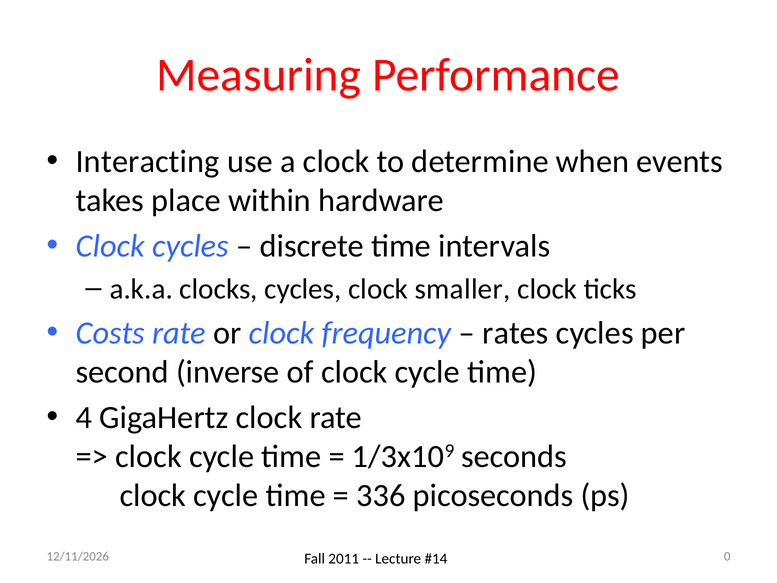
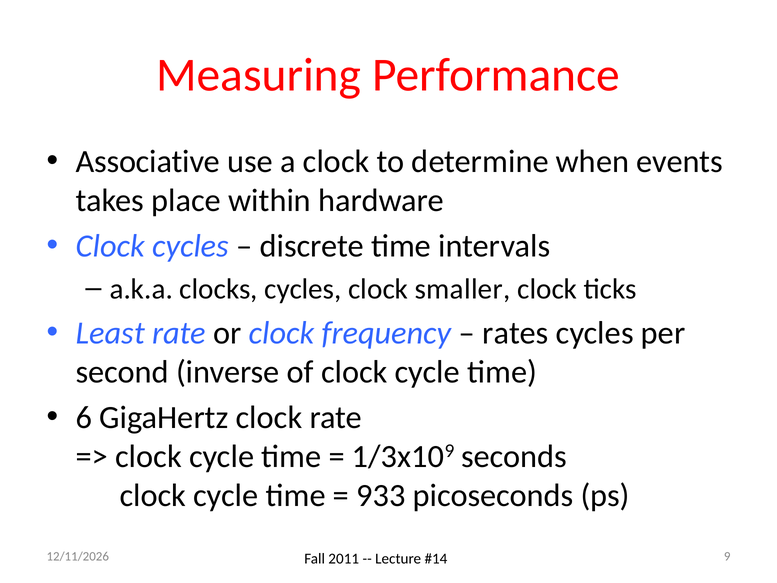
Interacting: Interacting -> Associative
Costs: Costs -> Least
4: 4 -> 6
336: 336 -> 933
0: 0 -> 9
